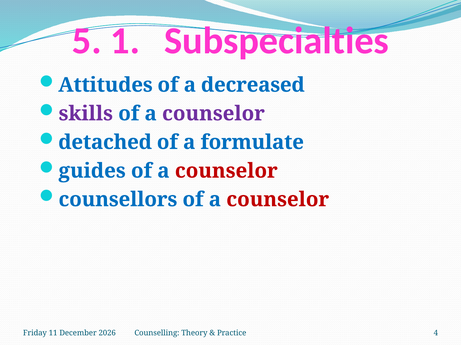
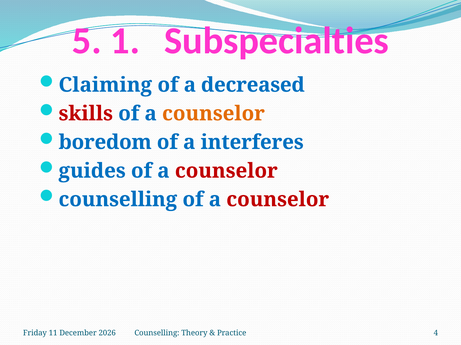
Attitudes: Attitudes -> Claiming
skills colour: purple -> red
counselor at (214, 114) colour: purple -> orange
detached: detached -> boredom
formulate: formulate -> interferes
counsellors at (118, 200): counsellors -> counselling
